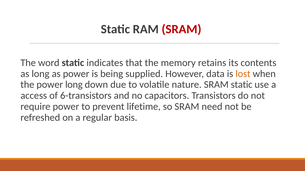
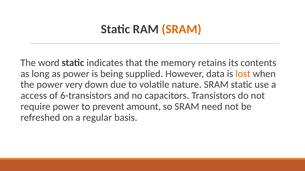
SRAM at (181, 29) colour: red -> orange
power long: long -> very
lifetime: lifetime -> amount
